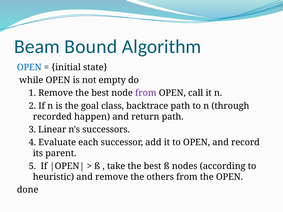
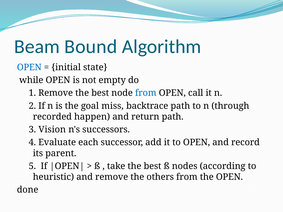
from at (146, 93) colour: purple -> blue
class: class -> miss
Linear: Linear -> Vision
